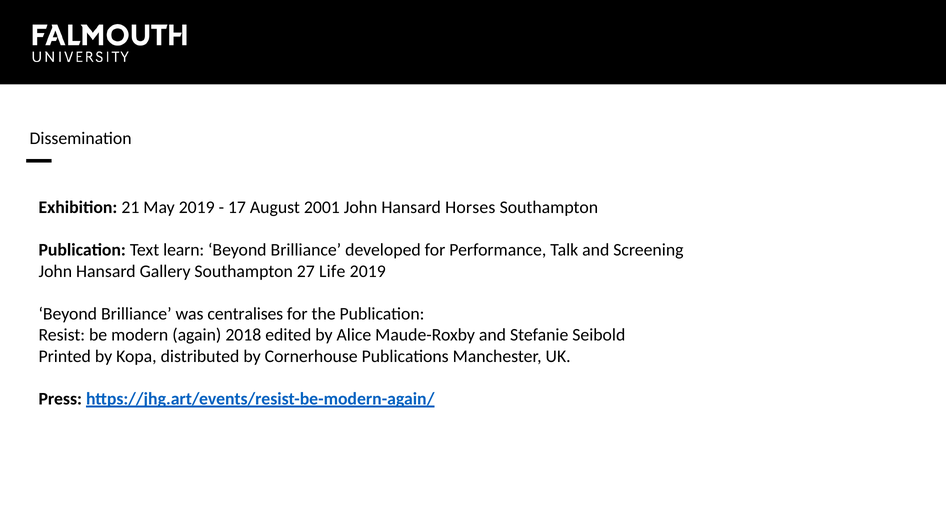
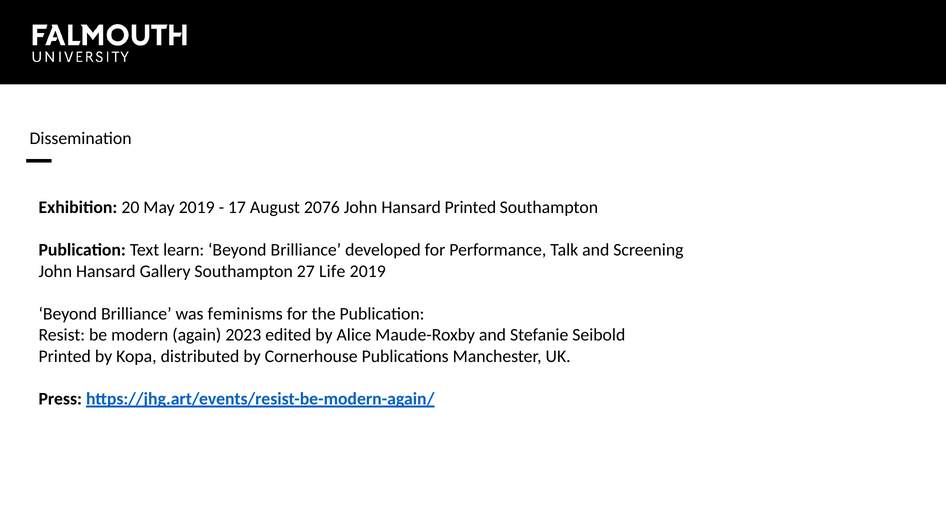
21: 21 -> 20
2001: 2001 -> 2076
Hansard Horses: Horses -> Printed
centralises: centralises -> feminisms
2018: 2018 -> 2023
